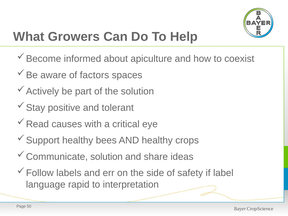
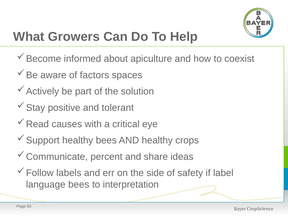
solution at (107, 157): solution -> percent
language rapid: rapid -> bees
